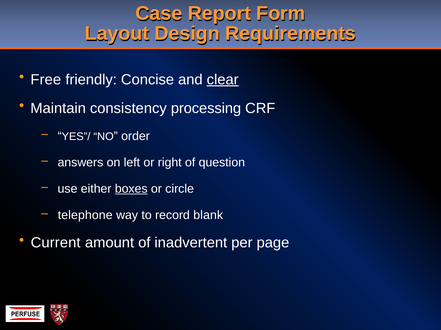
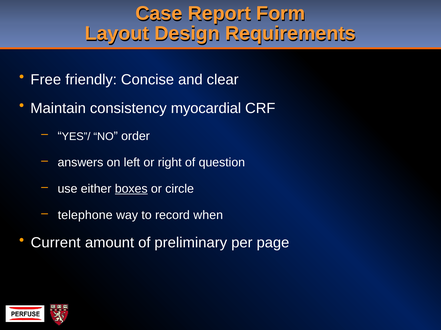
clear underline: present -> none
processing: processing -> myocardial
blank: blank -> when
inadvertent: inadvertent -> preliminary
